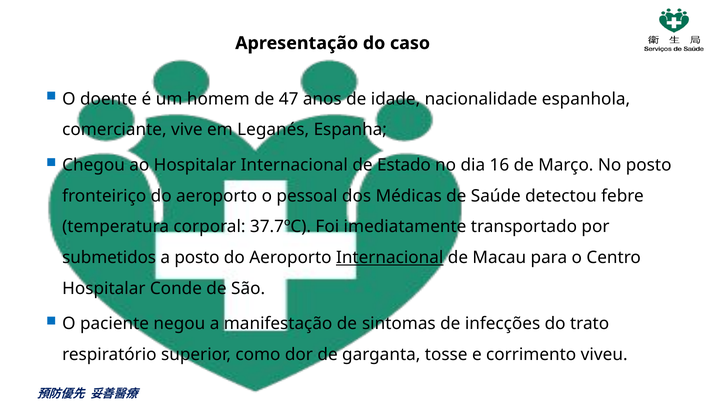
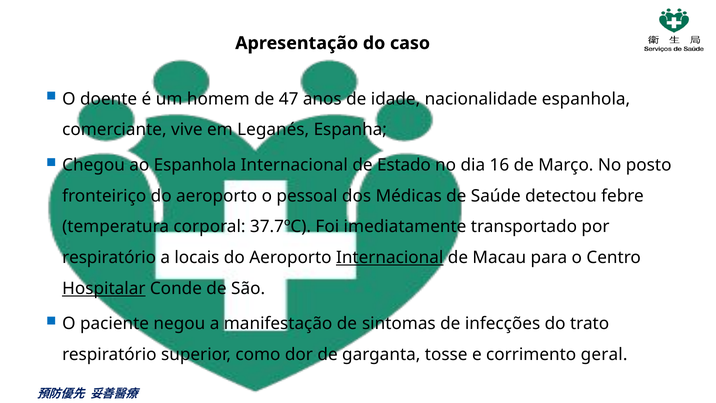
ao Hospitalar: Hospitalar -> Espanhola
submetidos at (109, 257): submetidos -> respiratório
a posto: posto -> locais
Hospitalar at (104, 288) underline: none -> present
viveu: viveu -> geral
